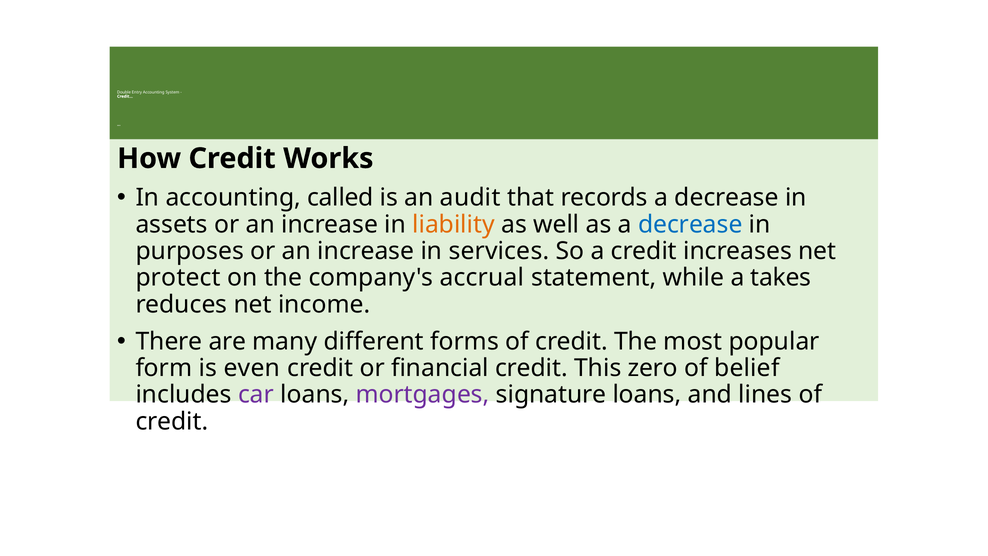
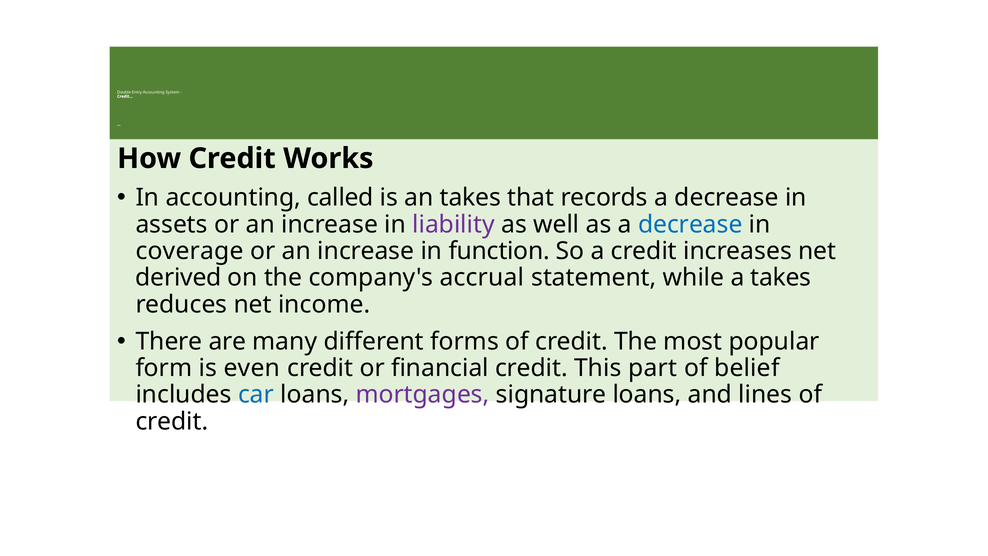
an audit: audit -> takes
liability colour: orange -> purple
purposes: purposes -> coverage
services: services -> function
protect: protect -> derived
zero: zero -> part
car colour: purple -> blue
